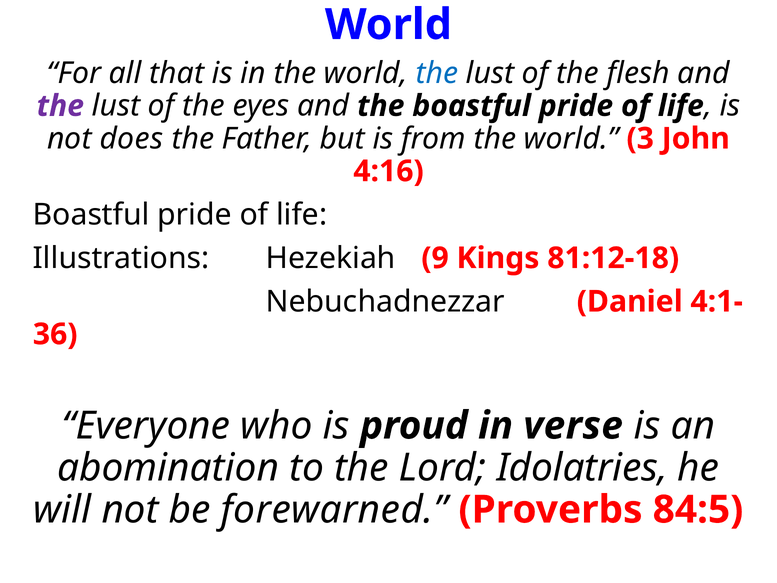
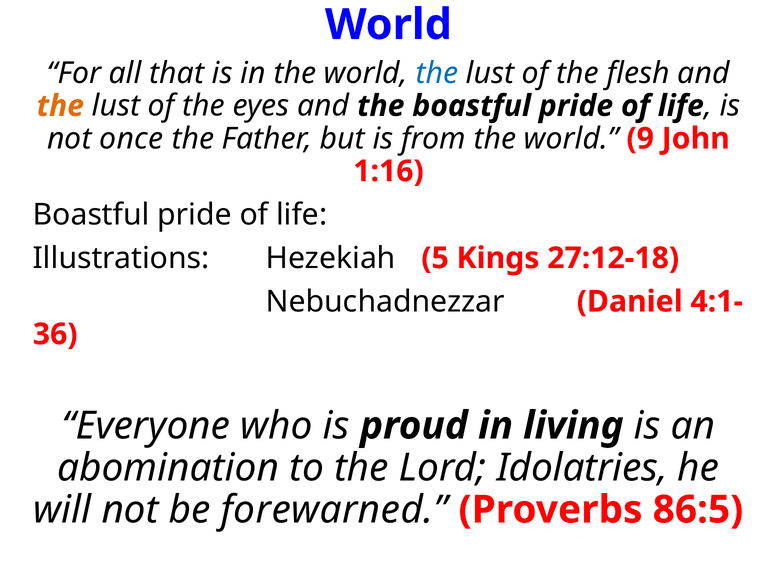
the at (60, 106) colour: purple -> orange
does: does -> once
3: 3 -> 9
4:16: 4:16 -> 1:16
9: 9 -> 5
81:12-18: 81:12-18 -> 27:12-18
verse: verse -> living
84:5: 84:5 -> 86:5
